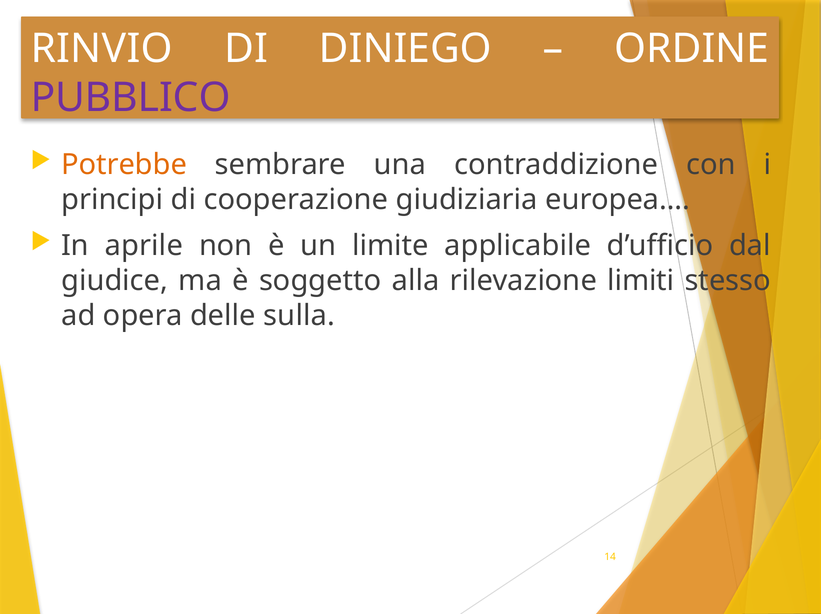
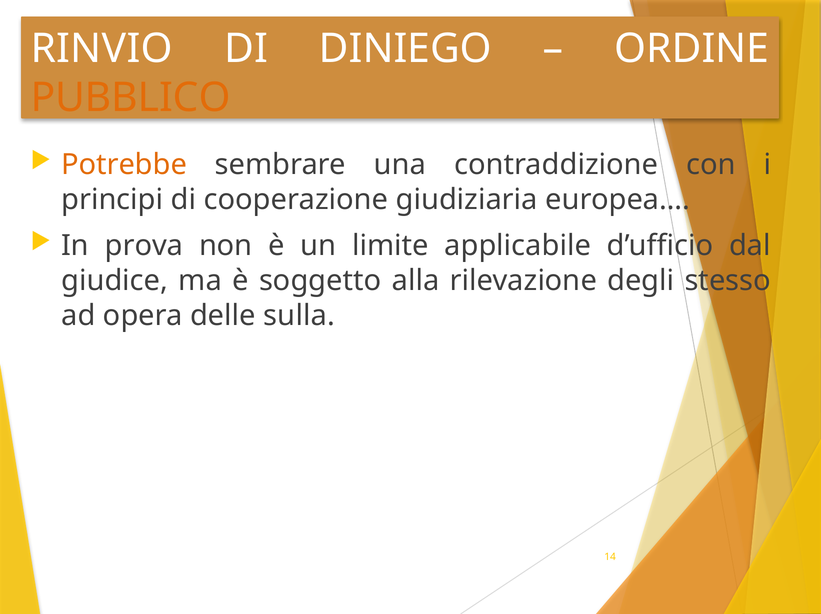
PUBBLICO colour: purple -> orange
aprile: aprile -> prova
limiti: limiti -> degli
